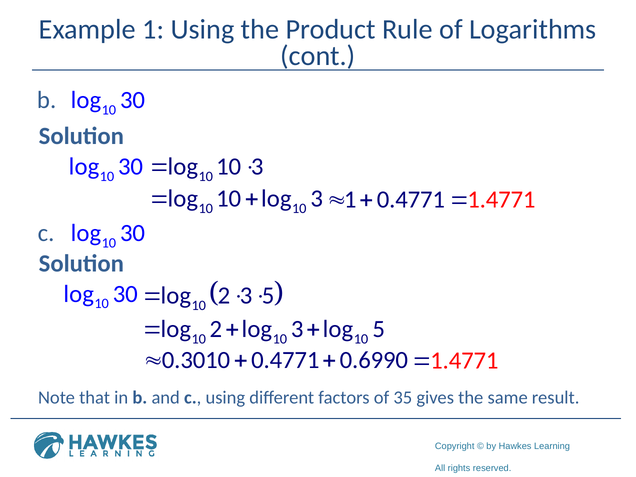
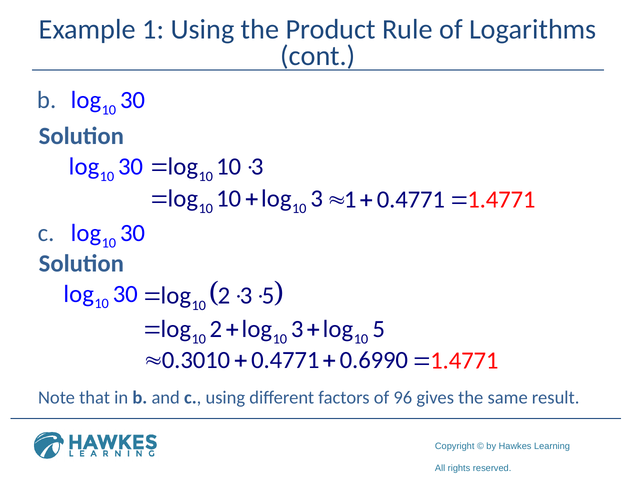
35: 35 -> 96
